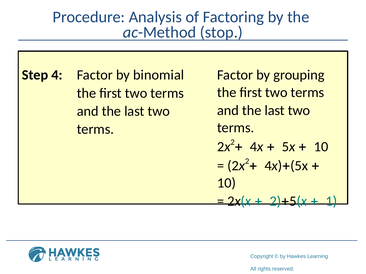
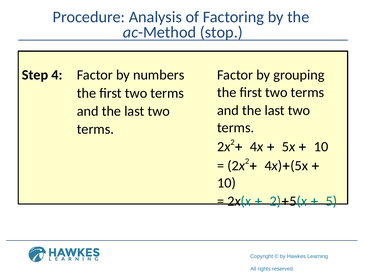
binomial: binomial -> numbers
1: 1 -> 5
